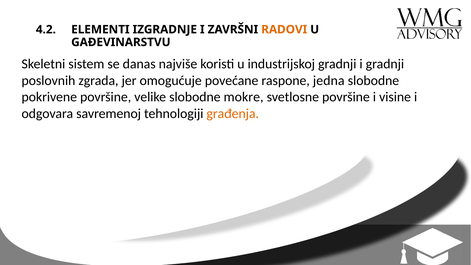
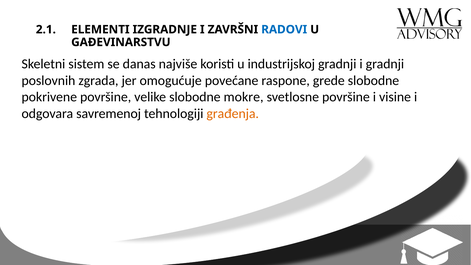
4.2: 4.2 -> 2.1
RADOVI colour: orange -> blue
jedna: jedna -> grede
